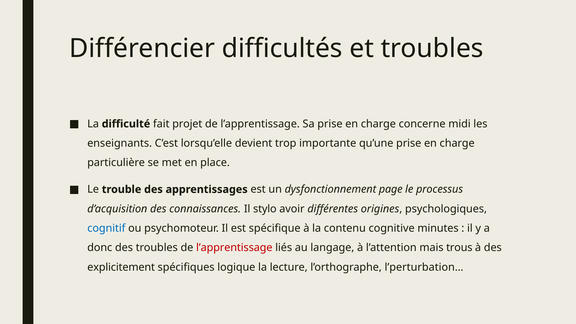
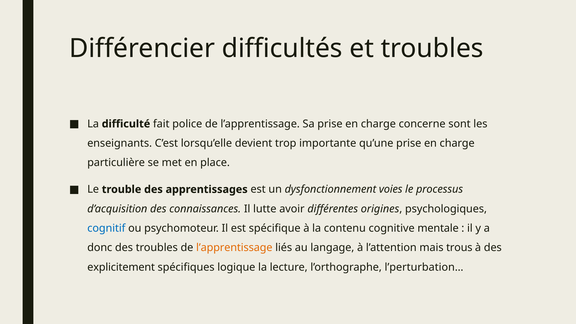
projet: projet -> police
midi: midi -> sont
page: page -> voies
stylo: stylo -> lutte
minutes: minutes -> mentale
l’apprentissage at (234, 248) colour: red -> orange
